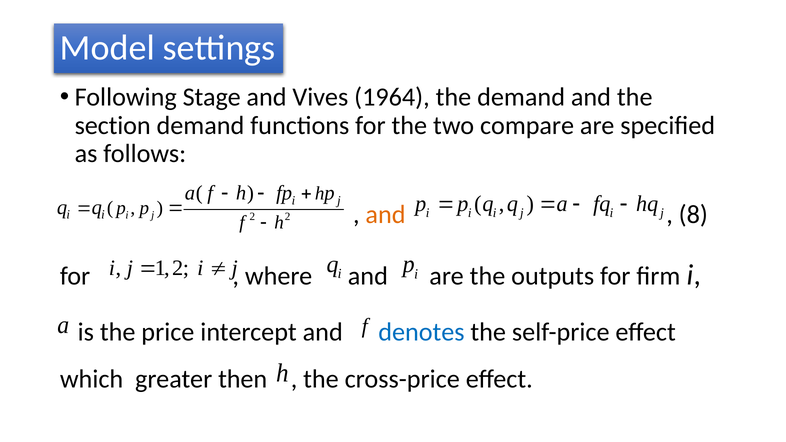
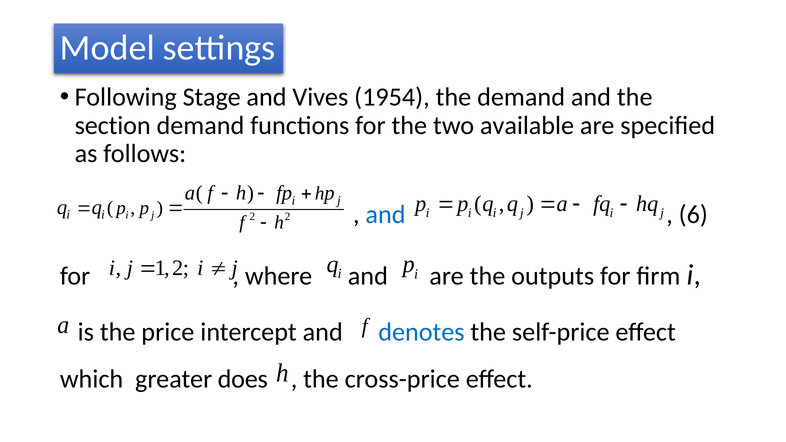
1964: 1964 -> 1954
compare: compare -> available
and at (386, 215) colour: orange -> blue
8: 8 -> 6
then: then -> does
